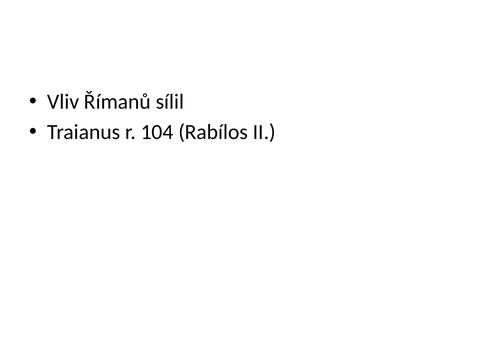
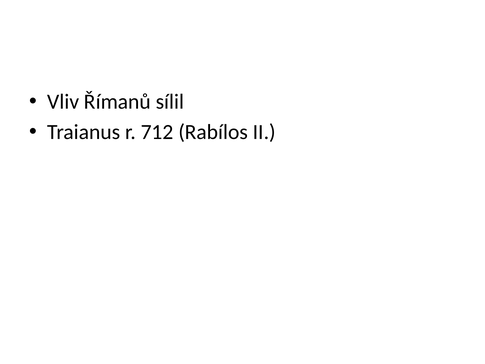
104: 104 -> 712
